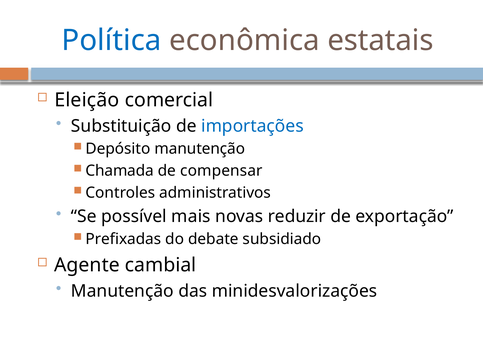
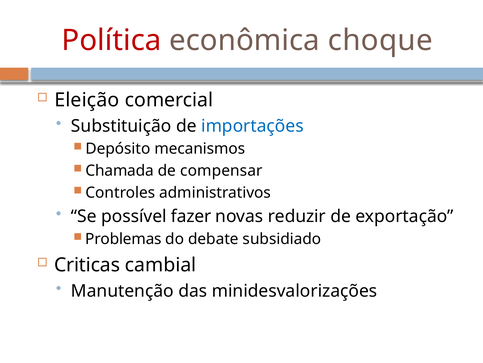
Política colour: blue -> red
estatais: estatais -> choque
Depósito manutenção: manutenção -> mecanismos
mais: mais -> fazer
Prefixadas: Prefixadas -> Problemas
Agente: Agente -> Criticas
